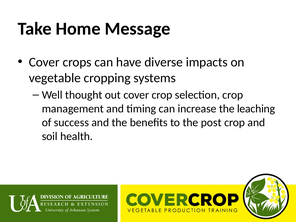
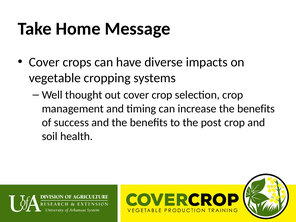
increase the leaching: leaching -> benefits
